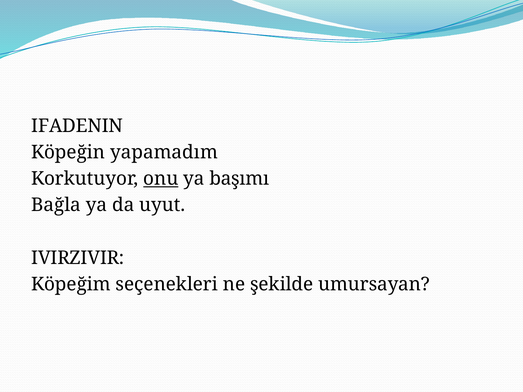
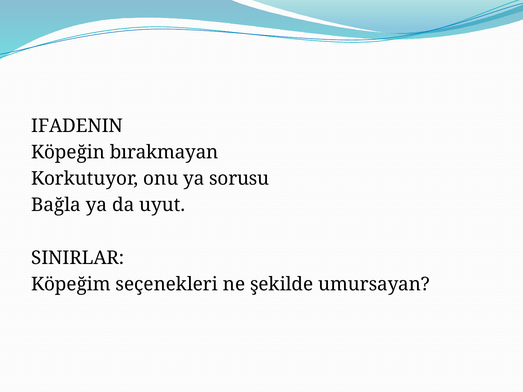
yapamadım: yapamadım -> bırakmayan
onu underline: present -> none
başımı: başımı -> sorusu
IVIRZIVIR: IVIRZIVIR -> SINIRLAR
